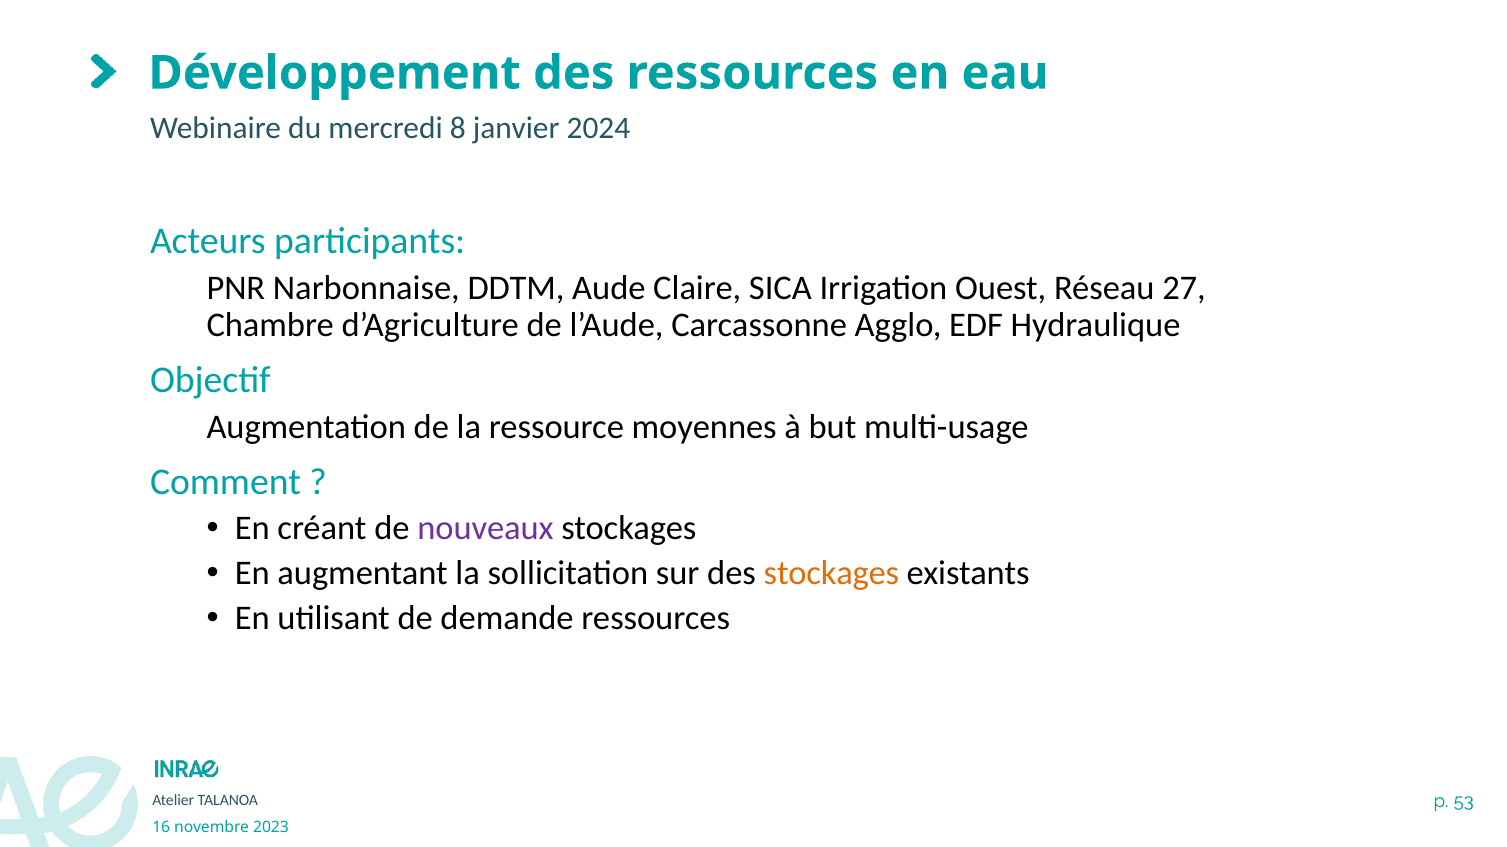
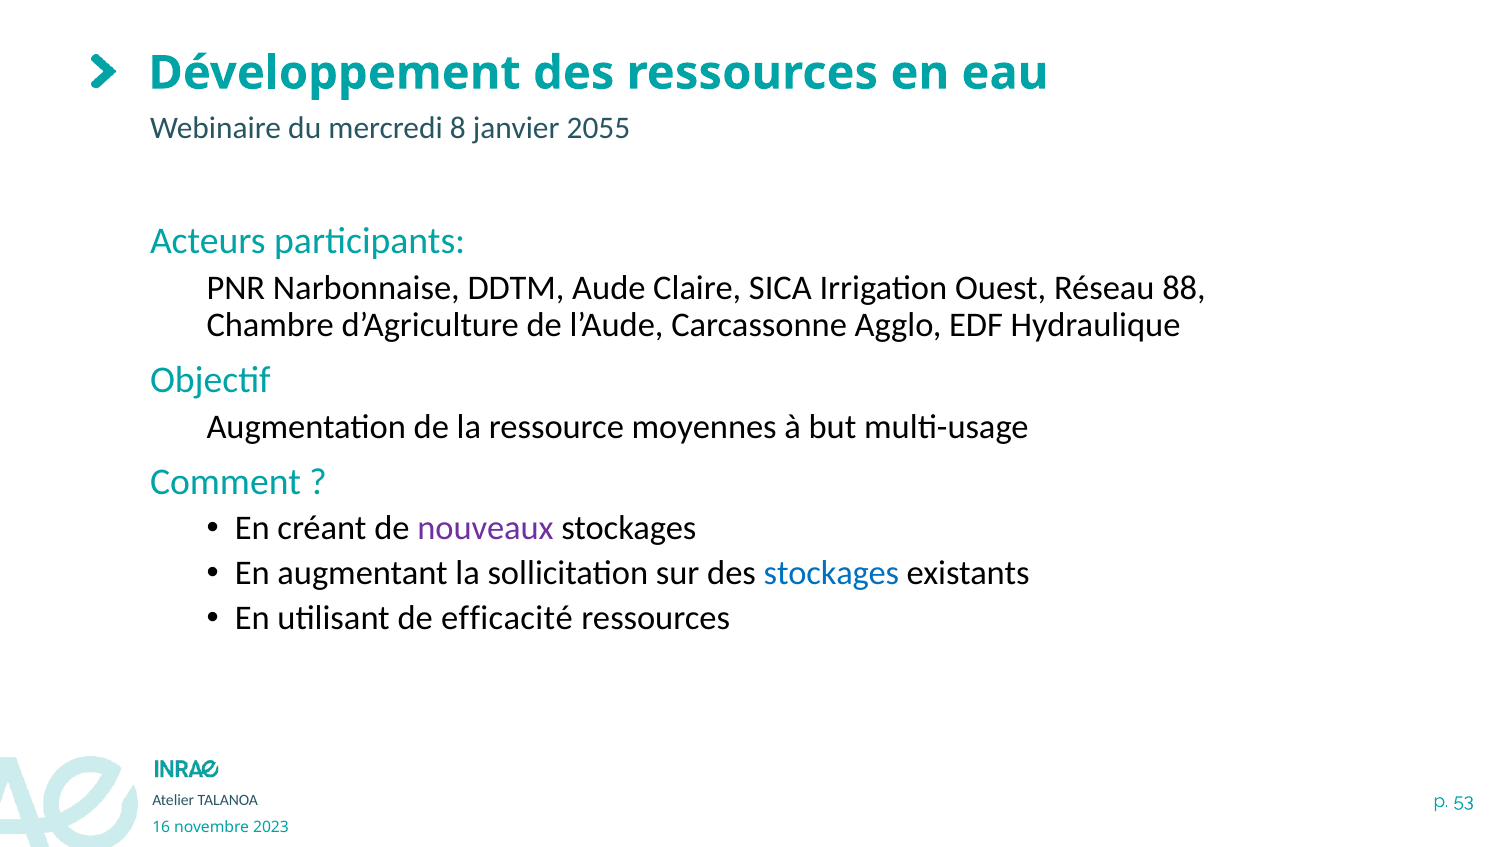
2024: 2024 -> 2055
27: 27 -> 88
stockages at (831, 574) colour: orange -> blue
demande: demande -> efficacité
